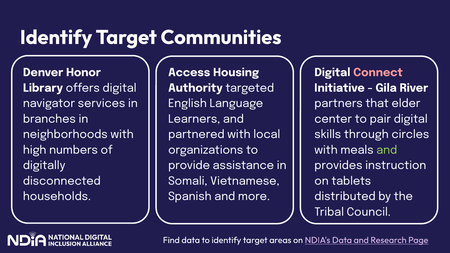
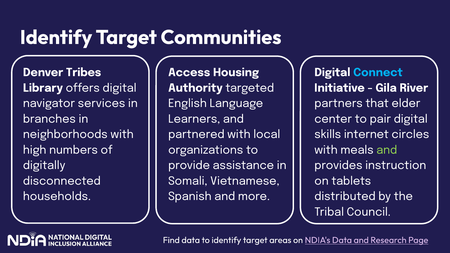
Honor: Honor -> Tribes
Connect colour: pink -> light blue
through: through -> internet
